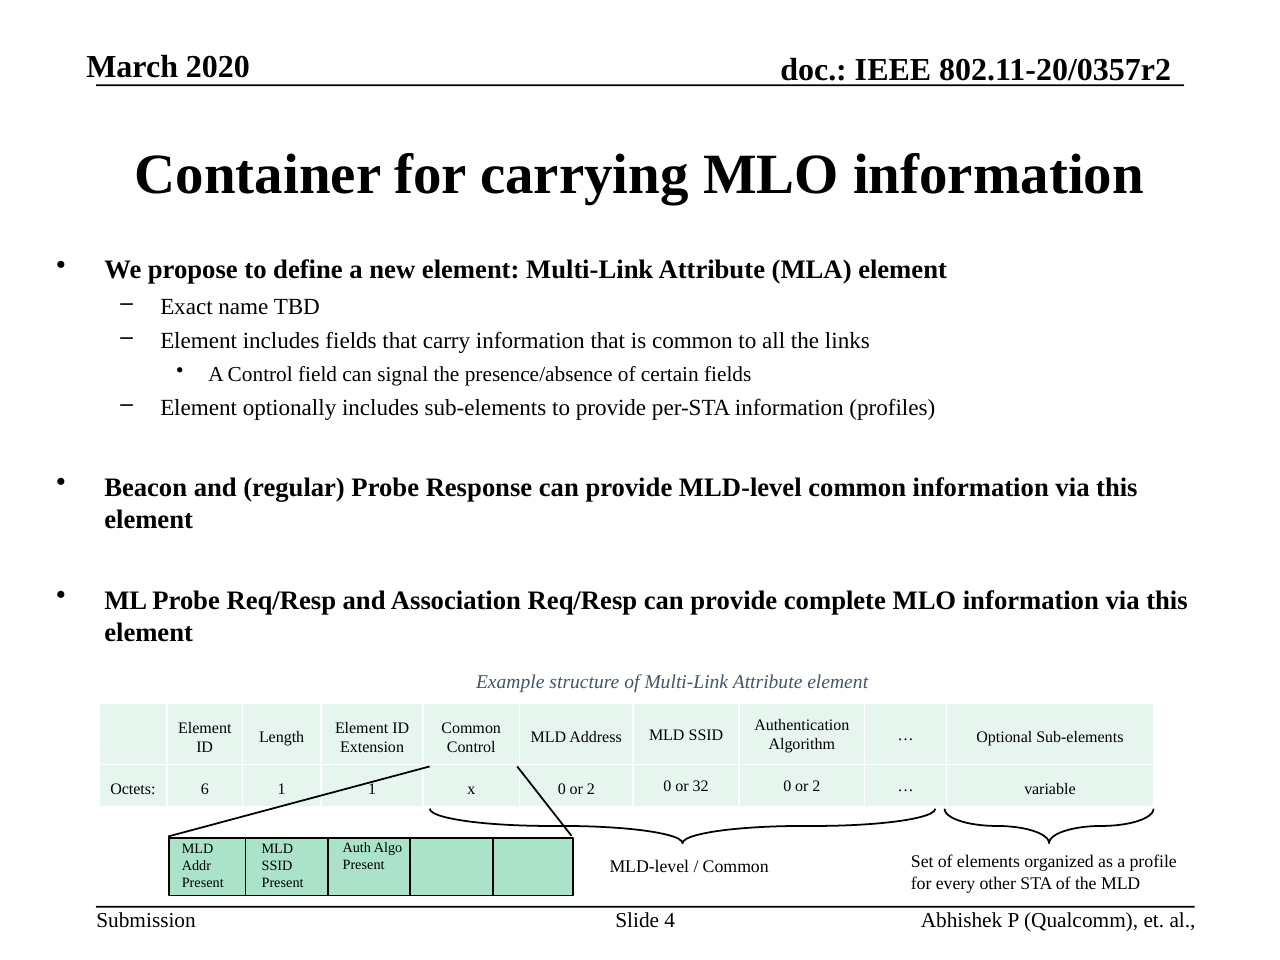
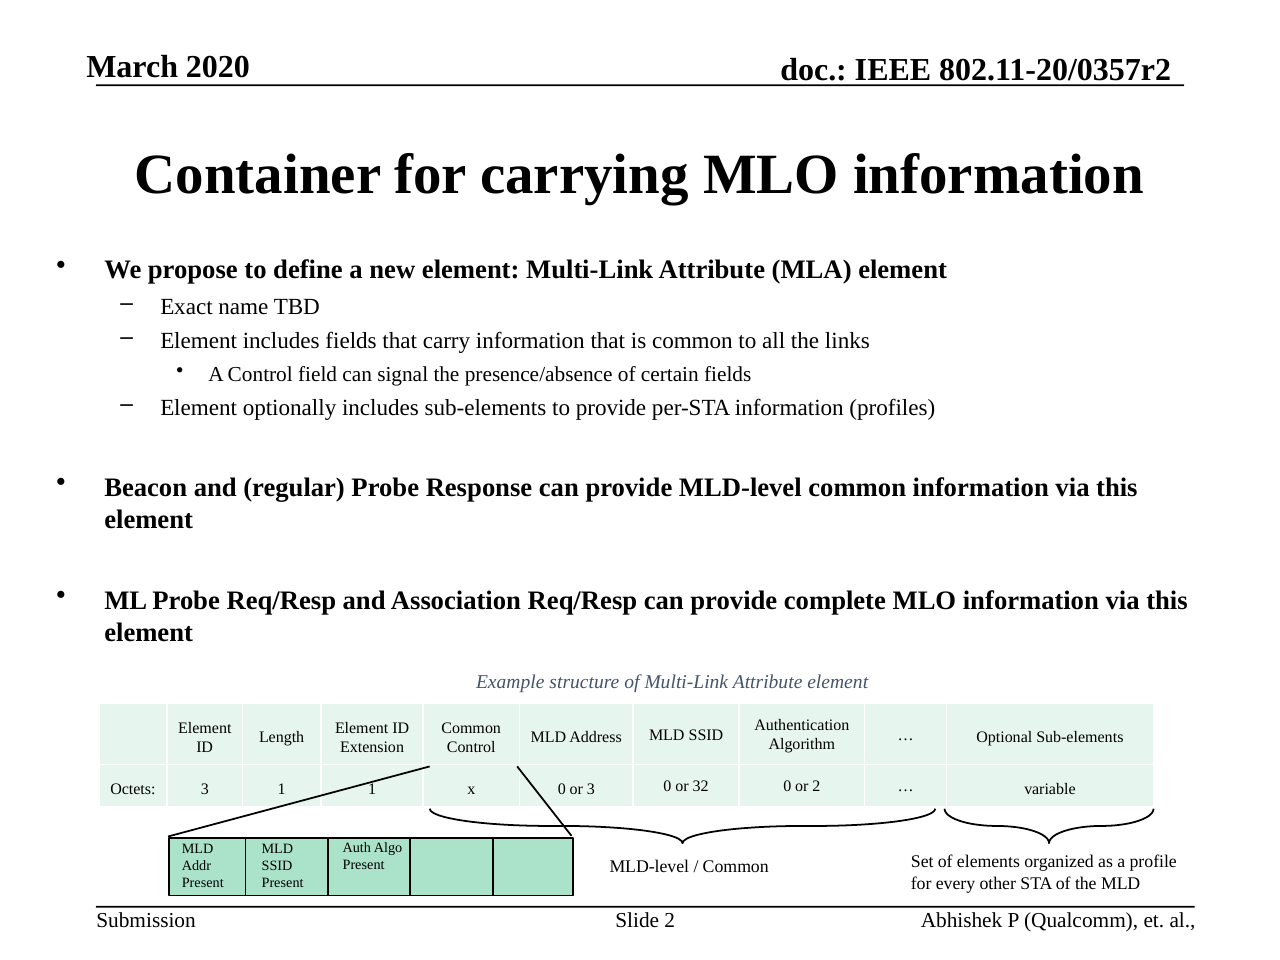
Octets 6: 6 -> 3
x 0 or 2: 2 -> 3
Slide 4: 4 -> 2
